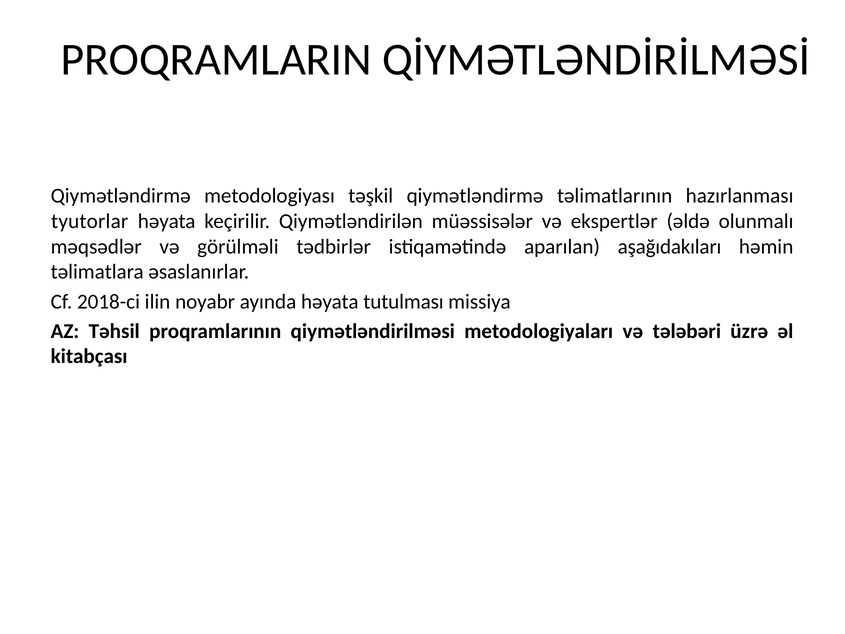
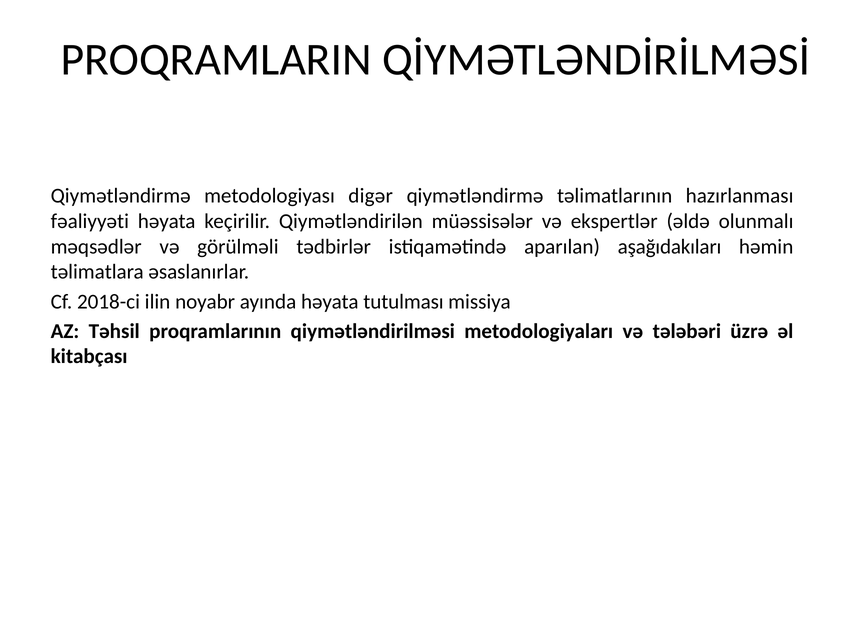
təşkil: təşkil -> digər
tyutorlar: tyutorlar -> fəaliyyəti
